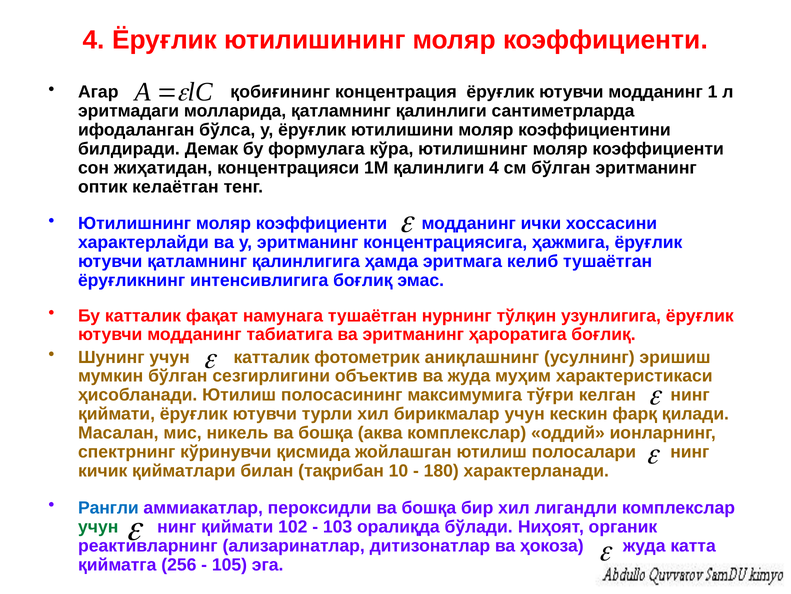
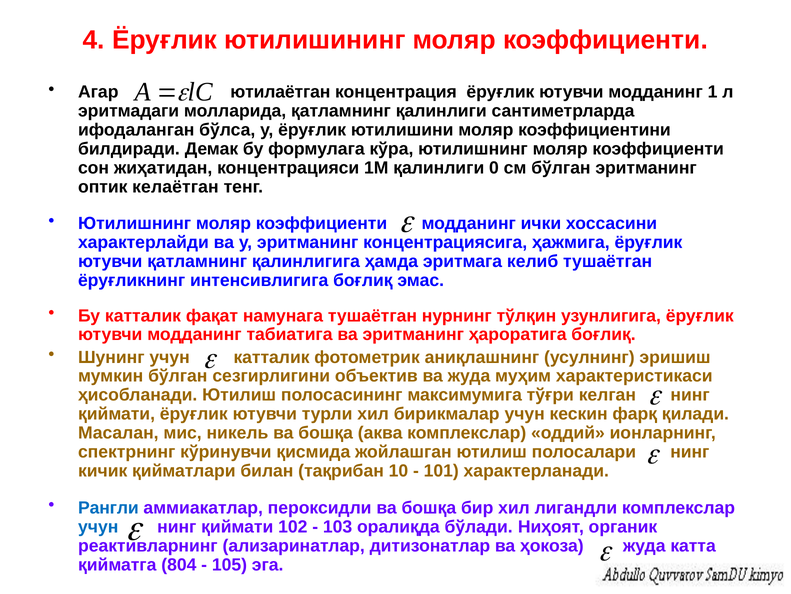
қобиғининг: қобиғининг -> ютилаётган
қалинлиги 4: 4 -> 0
180: 180 -> 101
учун at (98, 526) colour: green -> blue
256: 256 -> 804
